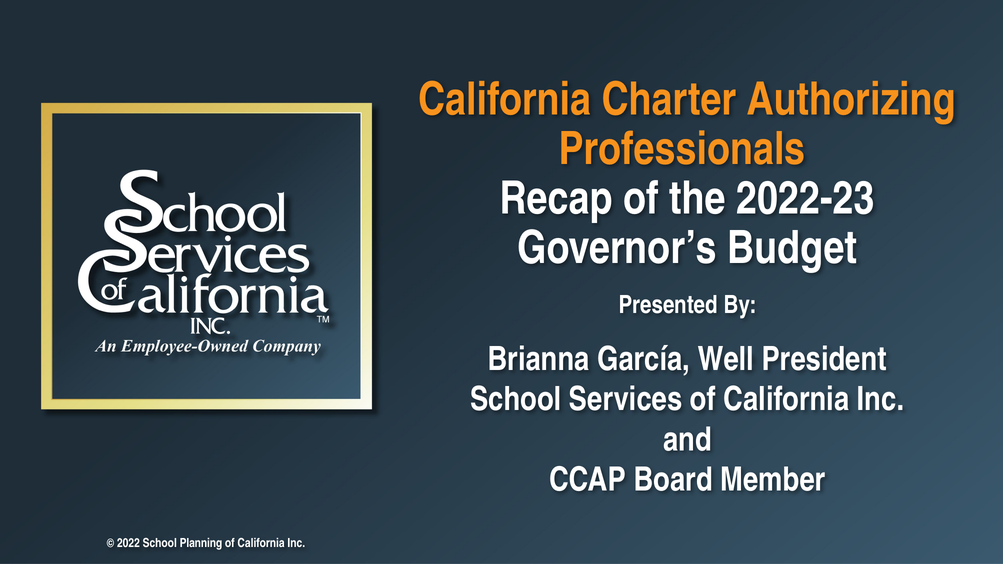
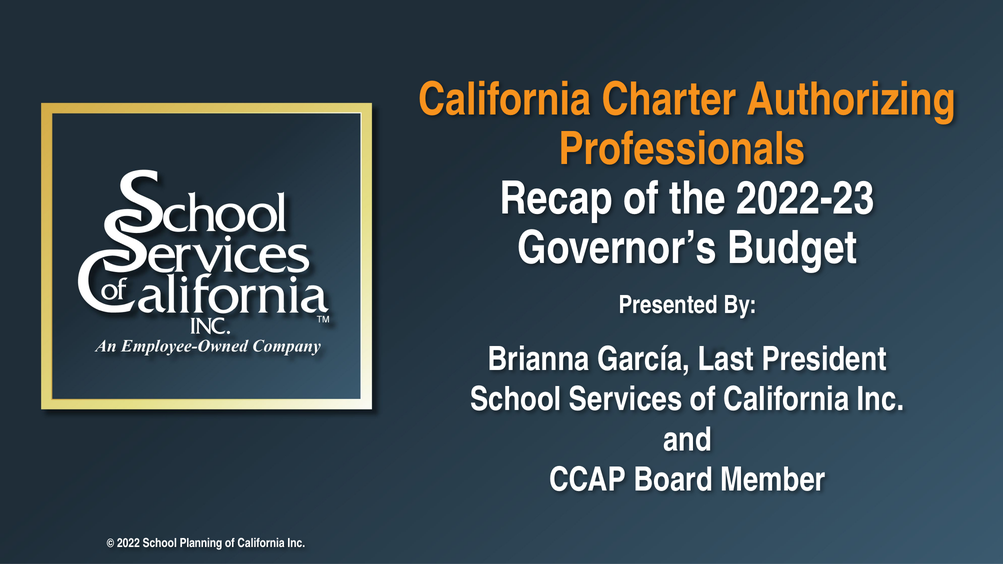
Well: Well -> Last
